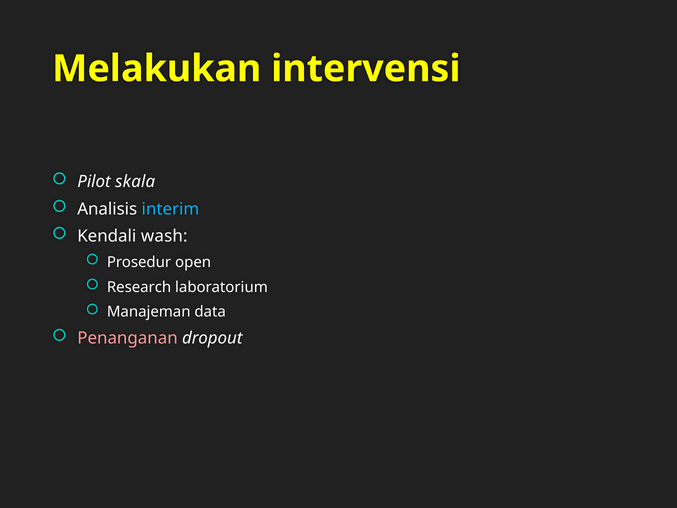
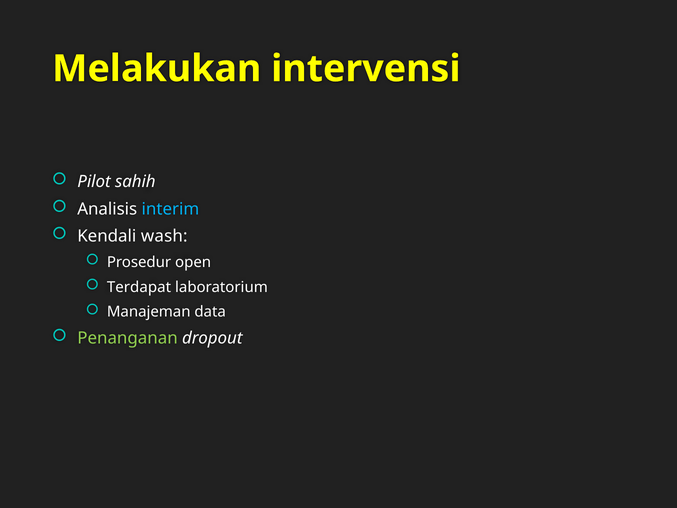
skala: skala -> sahih
Research: Research -> Terdapat
Penanganan colour: pink -> light green
